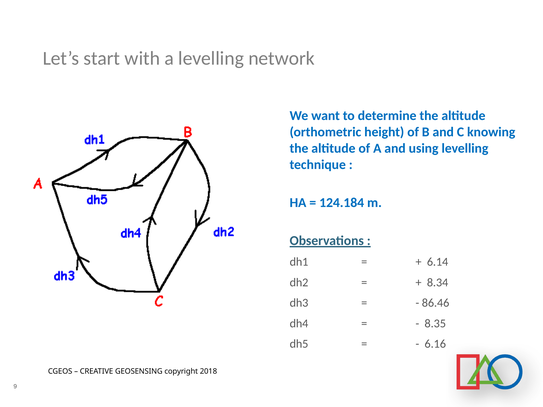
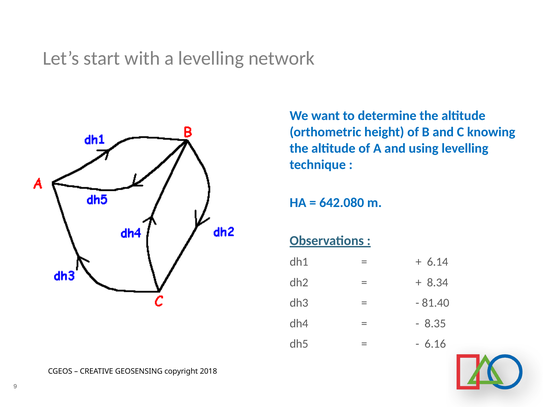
124.184: 124.184 -> 642.080
86.46: 86.46 -> 81.40
